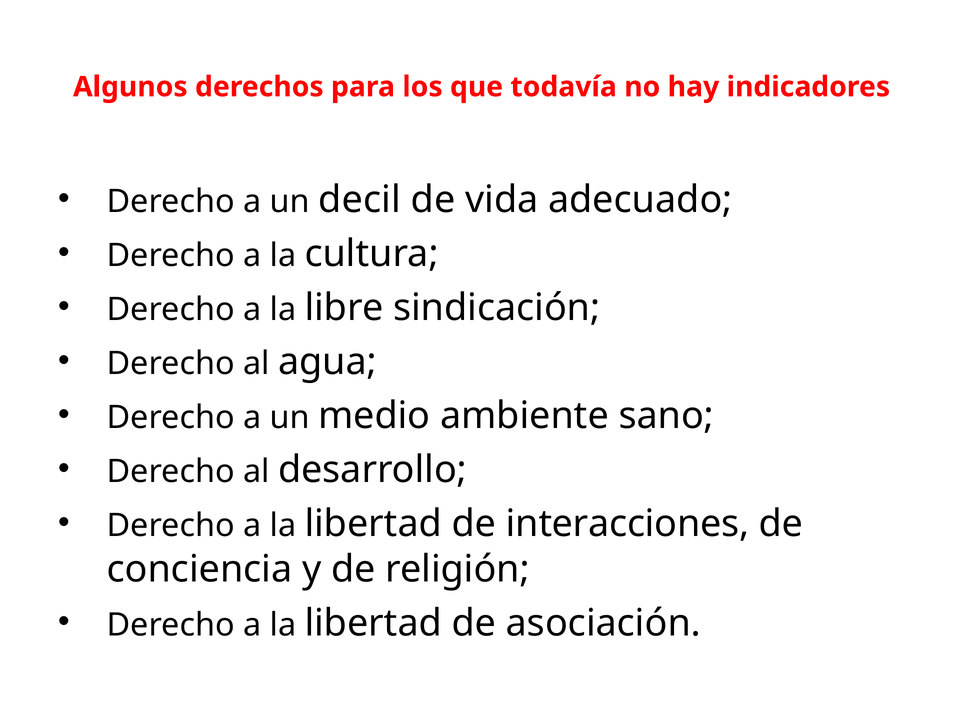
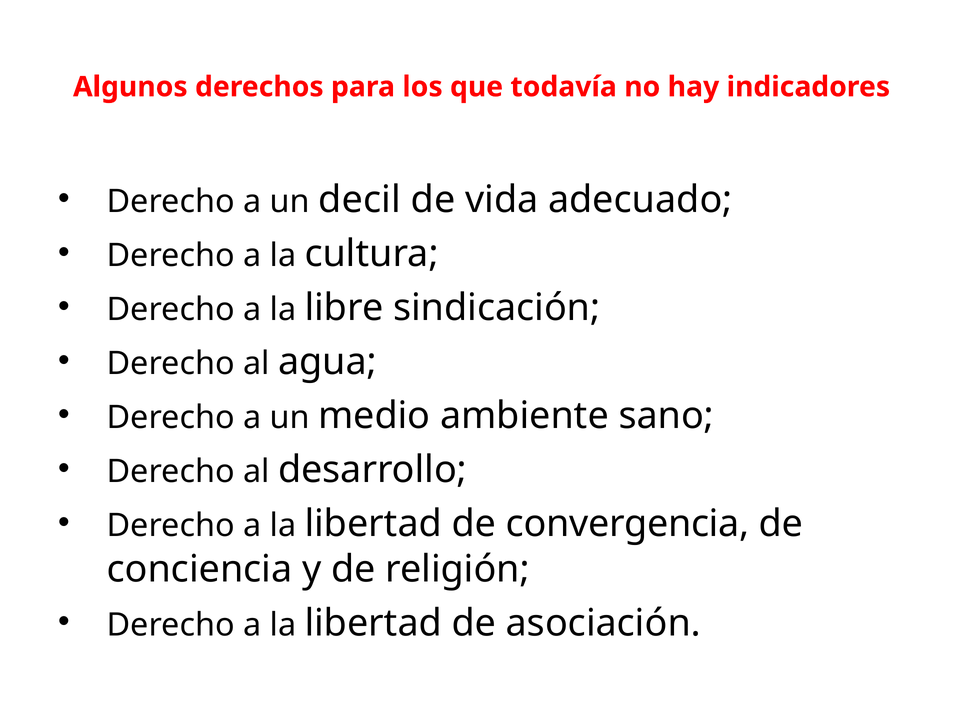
interacciones: interacciones -> convergencia
